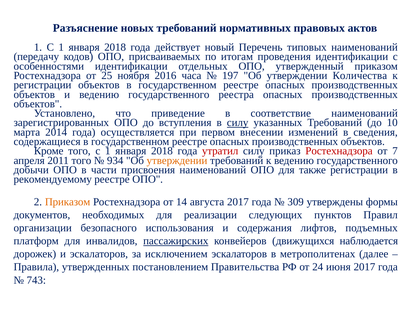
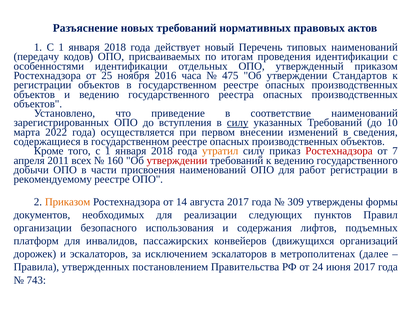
197: 197 -> 475
Количества: Количества -> Стандартов
2014: 2014 -> 2022
утратил colour: red -> orange
2011 того: того -> всех
934: 934 -> 160
утверждении at (177, 161) colour: orange -> red
также: также -> работ
пассажирских underline: present -> none
наблюдается: наблюдается -> организаций
